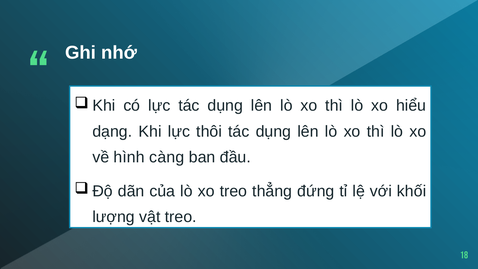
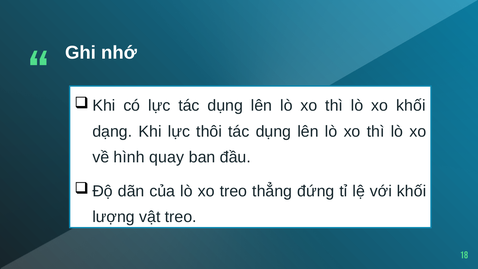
xo hiểu: hiểu -> khối
càng: càng -> quay
